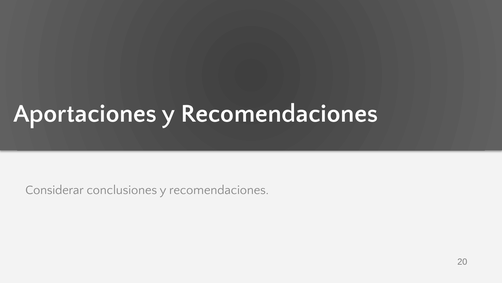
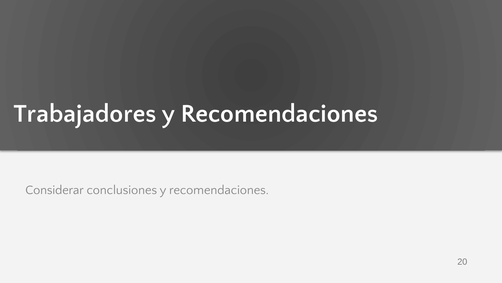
Aportaciones: Aportaciones -> Trabajadores
